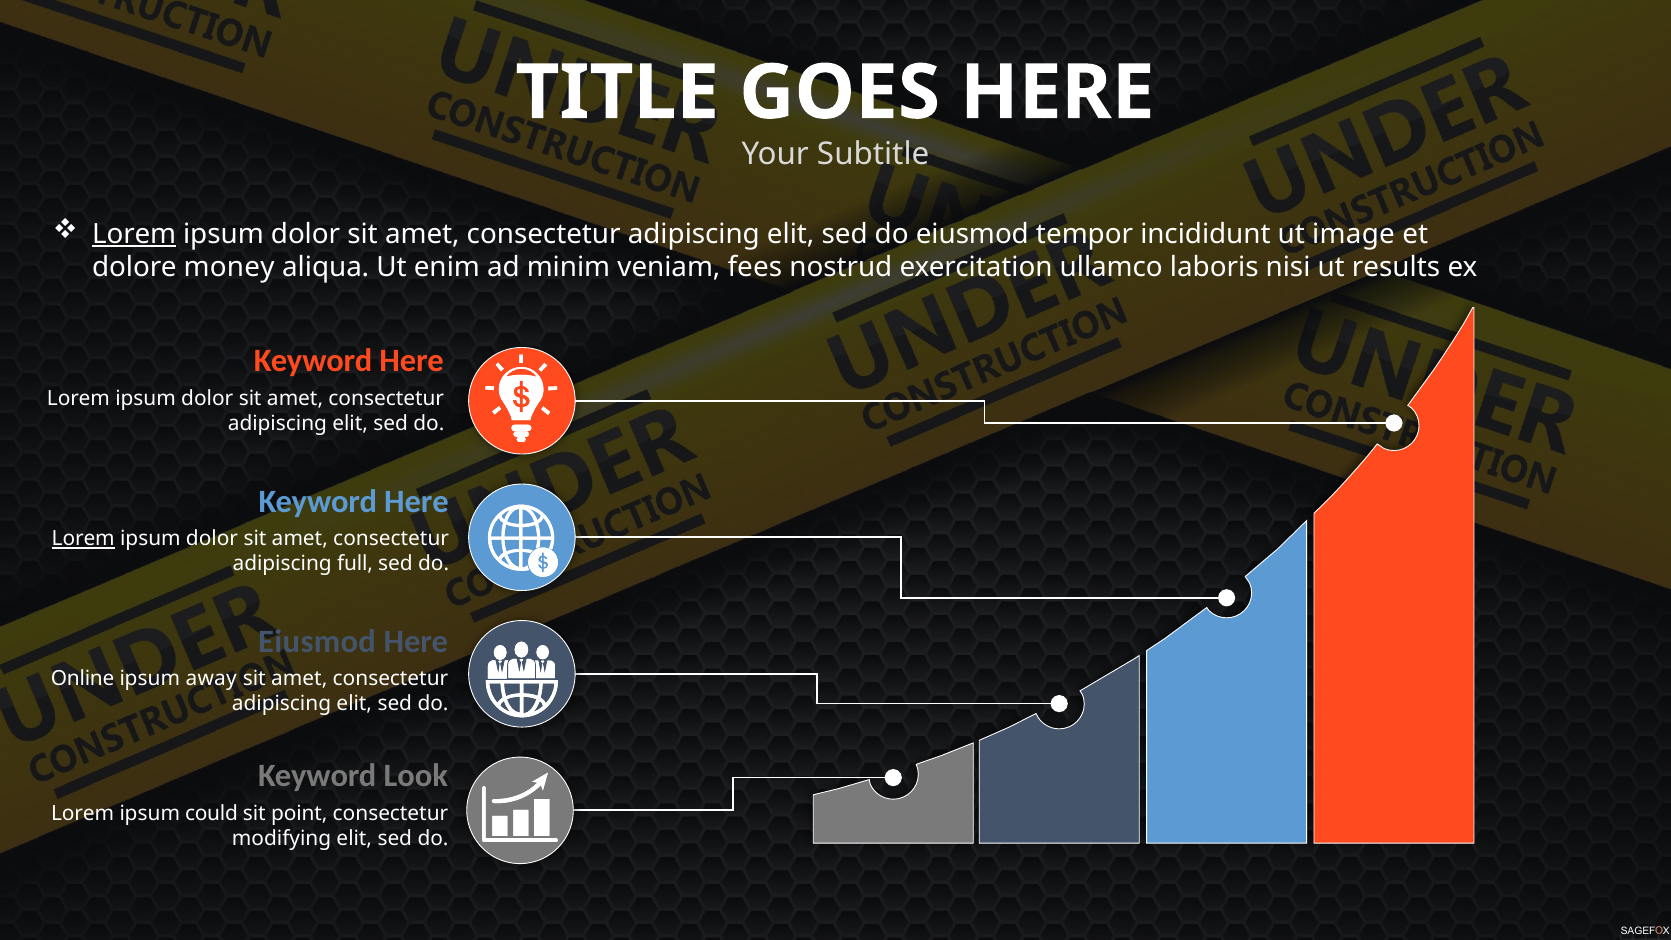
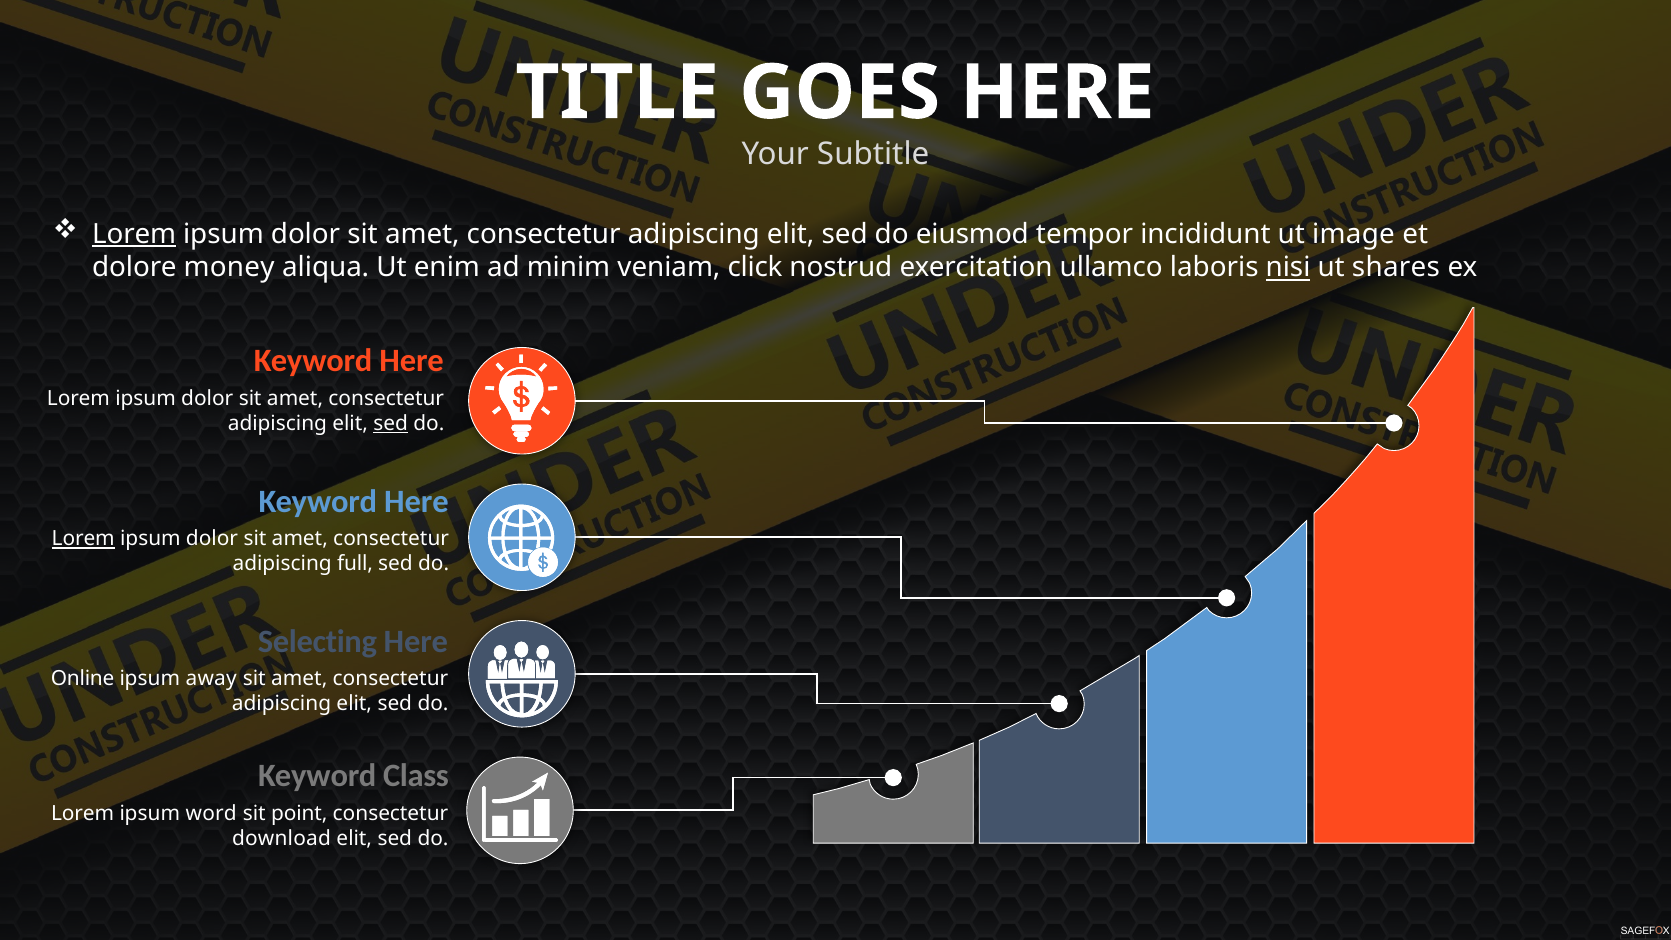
fees: fees -> click
nisi underline: none -> present
results: results -> shares
sed at (391, 423) underline: none -> present
Eiusmod at (317, 641): Eiusmod -> Selecting
Look: Look -> Class
could: could -> word
modifying: modifying -> download
